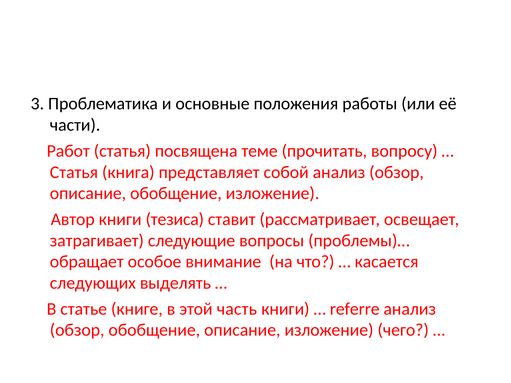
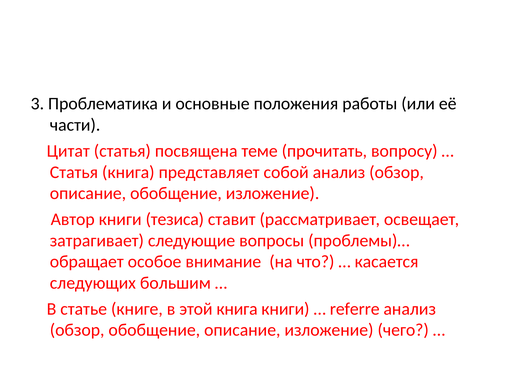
Работ: Работ -> Цитат
выделять: выделять -> большим
этой часть: часть -> книга
